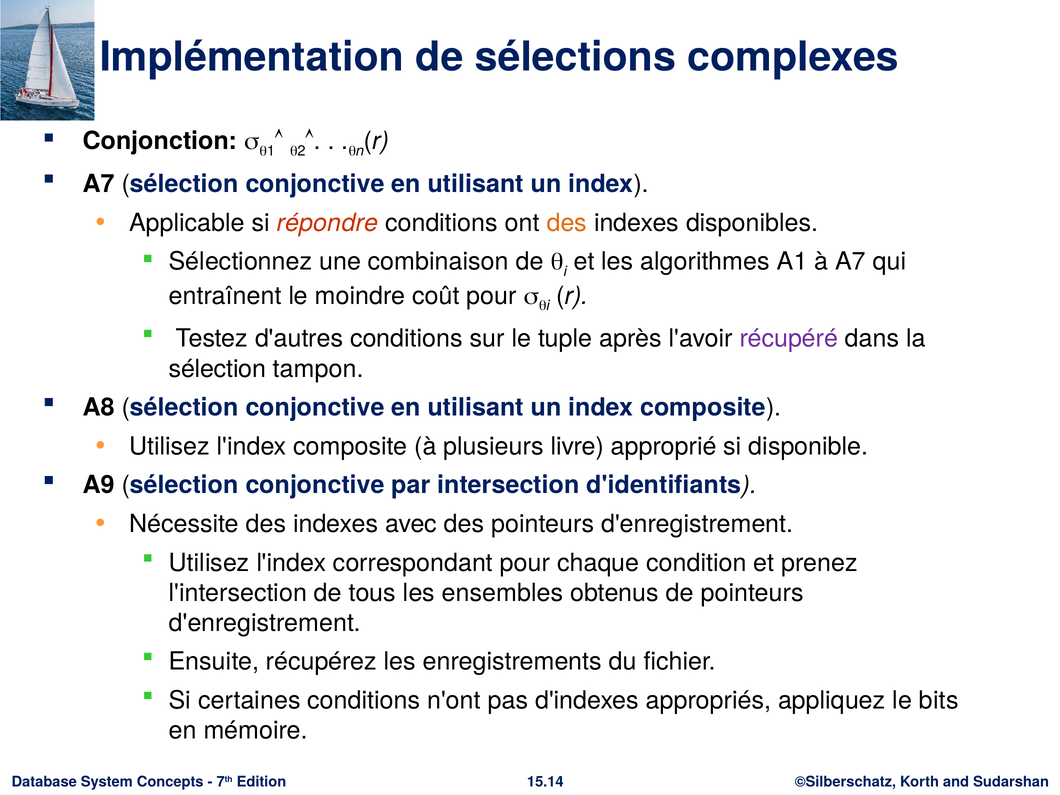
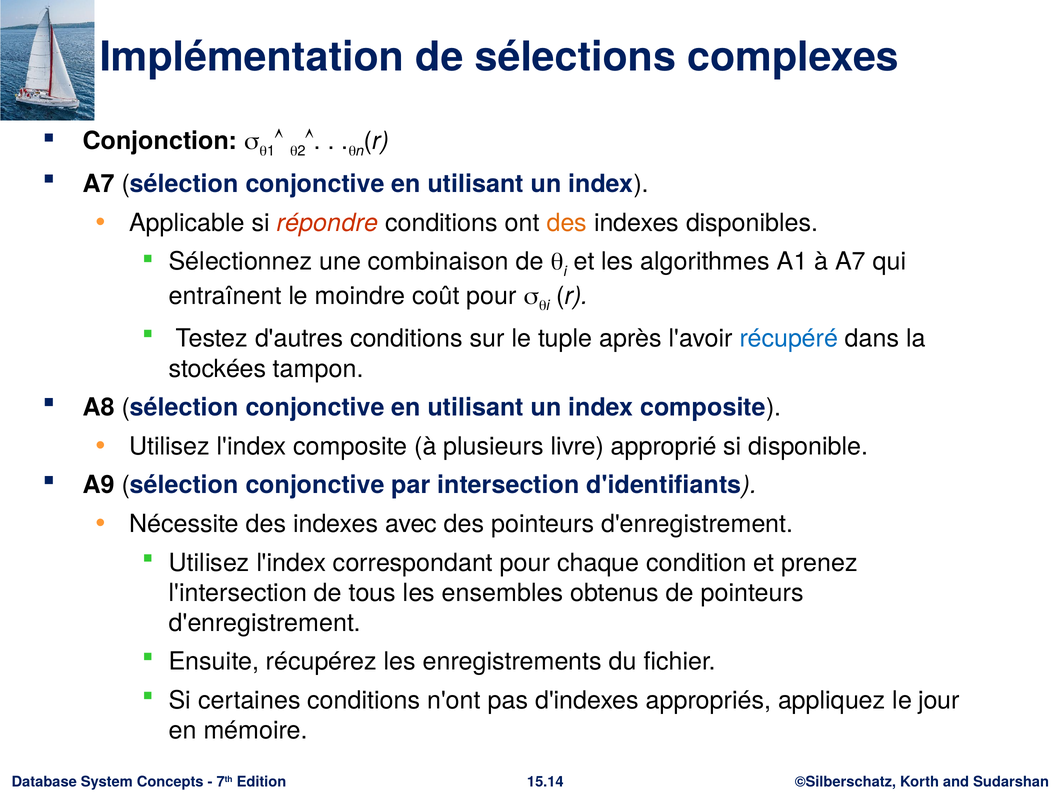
récupéré colour: purple -> blue
sélection at (217, 369): sélection -> stockées
bits: bits -> jour
